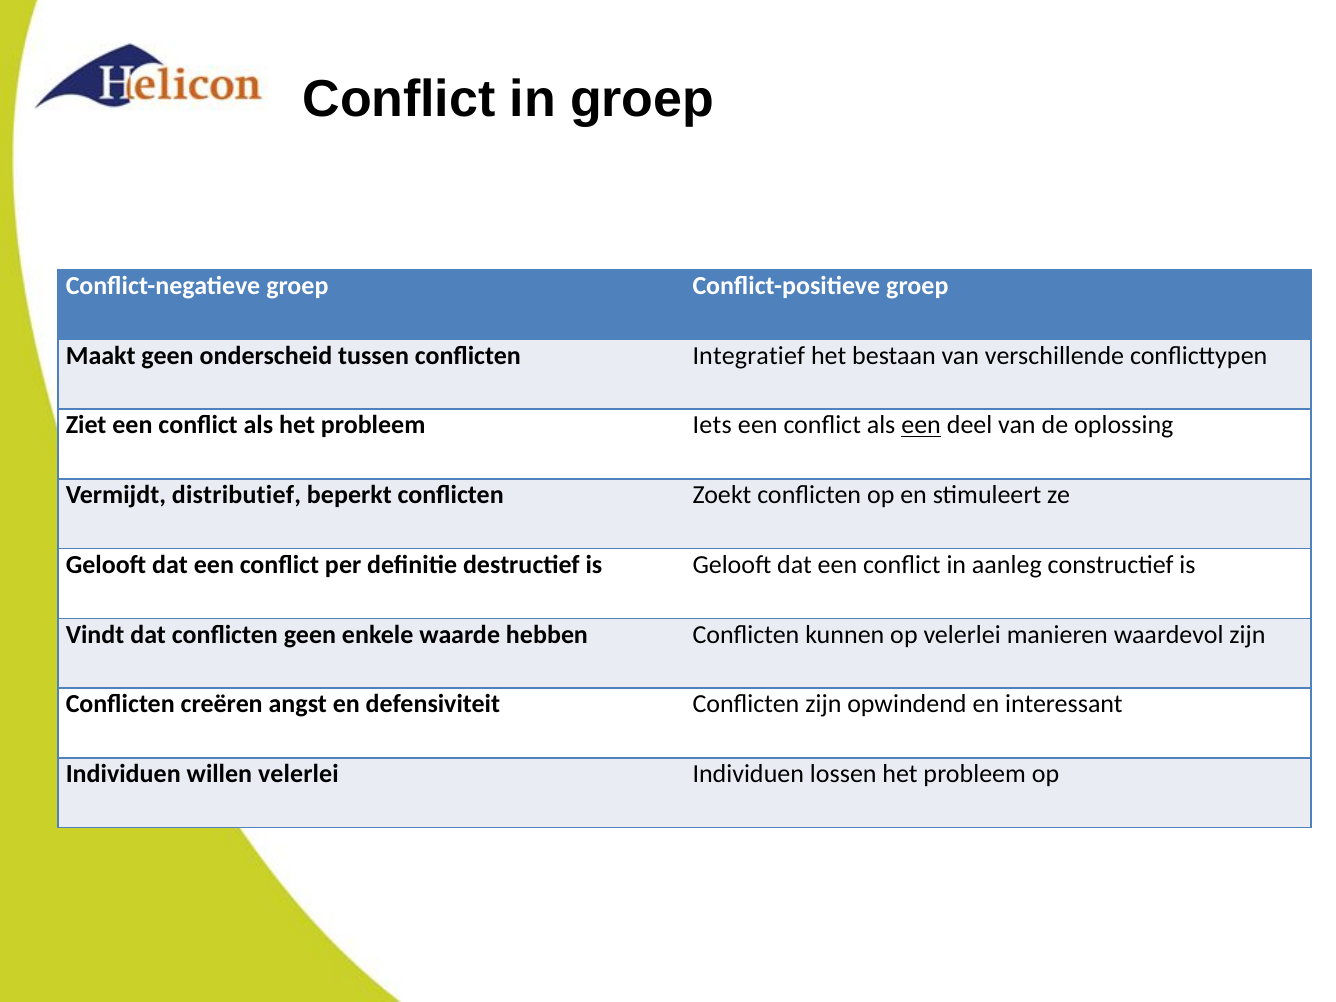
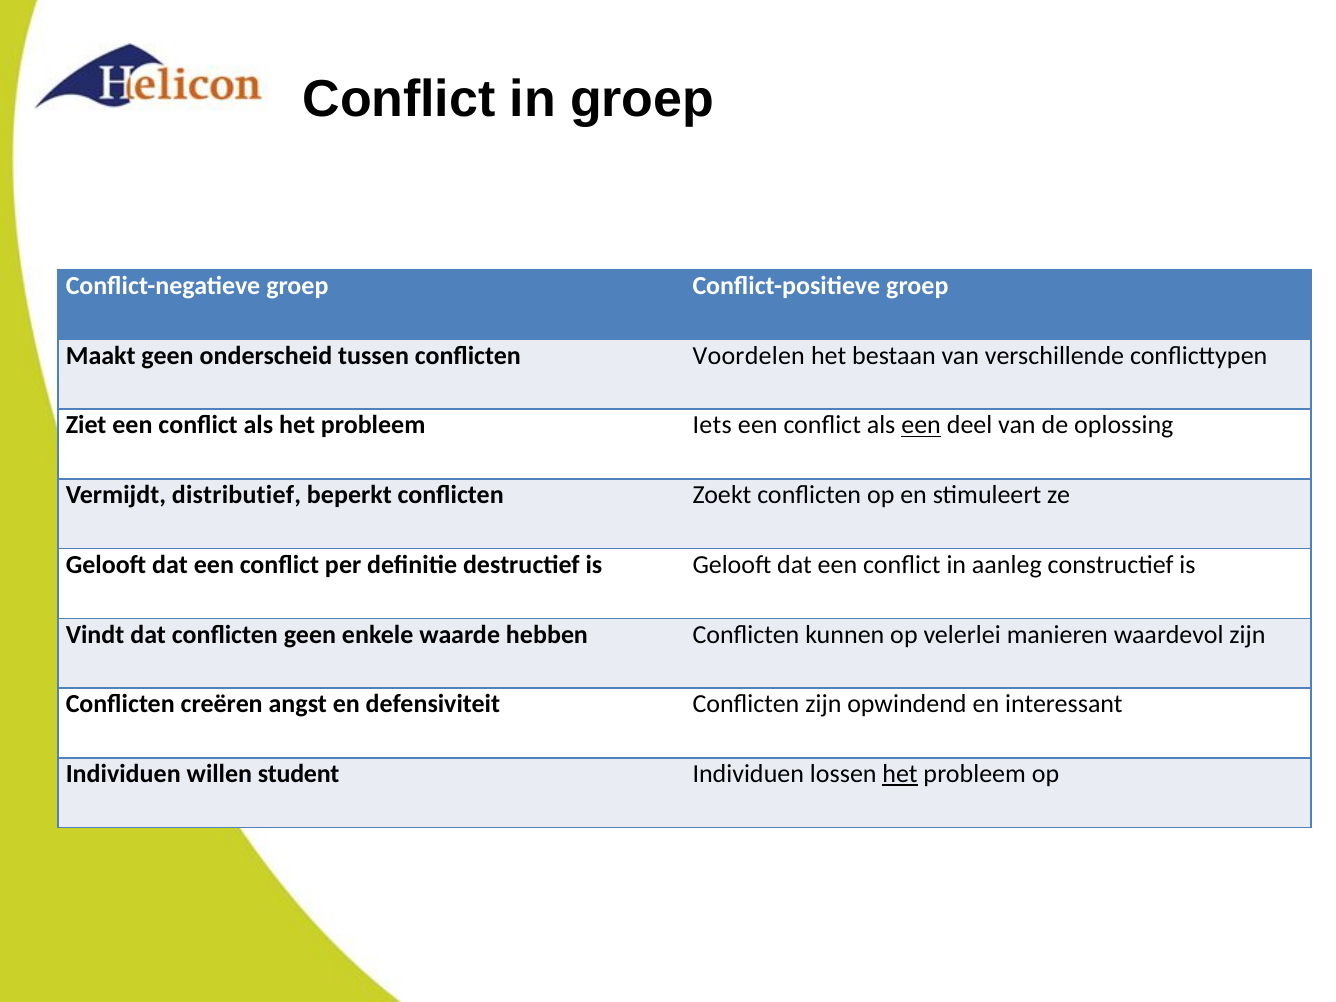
Integratief: Integratief -> Voordelen
willen velerlei: velerlei -> student
het at (900, 774) underline: none -> present
